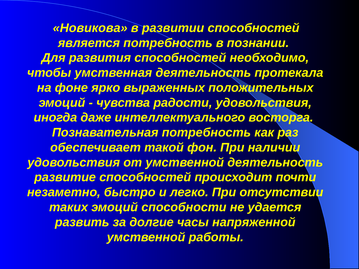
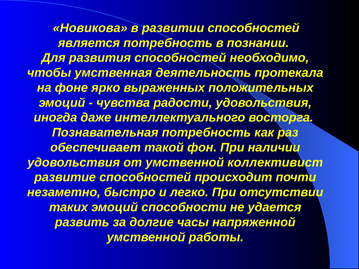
умственной деятельность: деятельность -> коллективист
